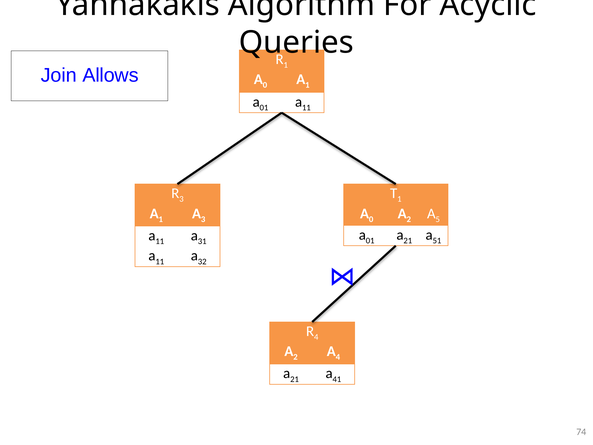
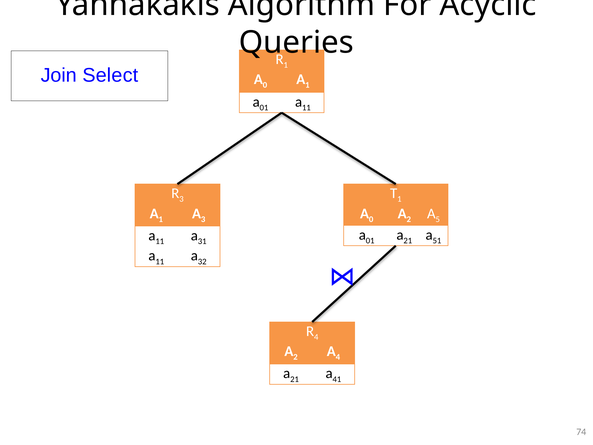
Allows: Allows -> Select
